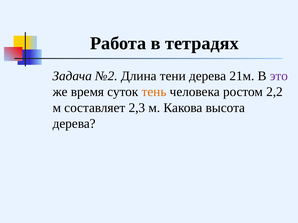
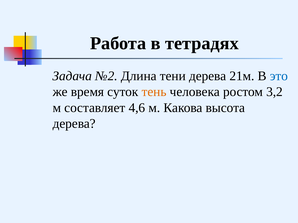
это colour: purple -> blue
2,2: 2,2 -> 3,2
2,3: 2,3 -> 4,6
